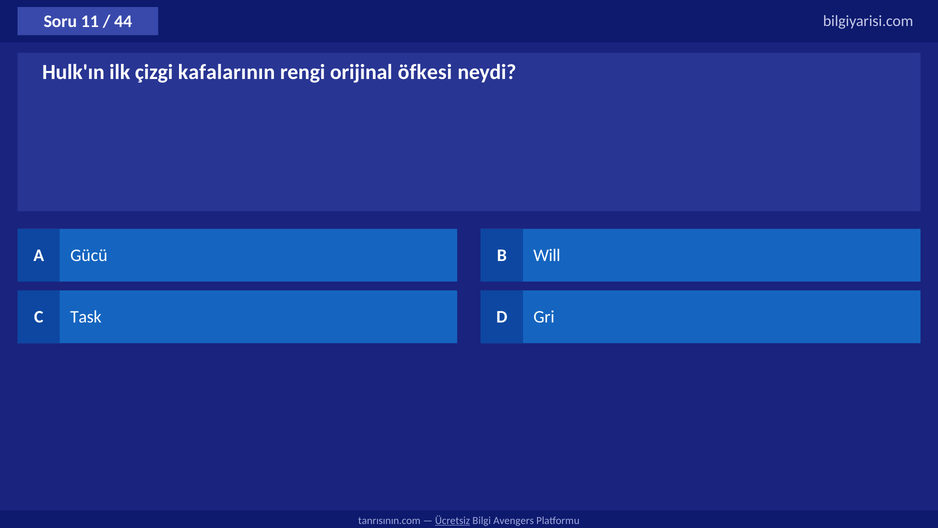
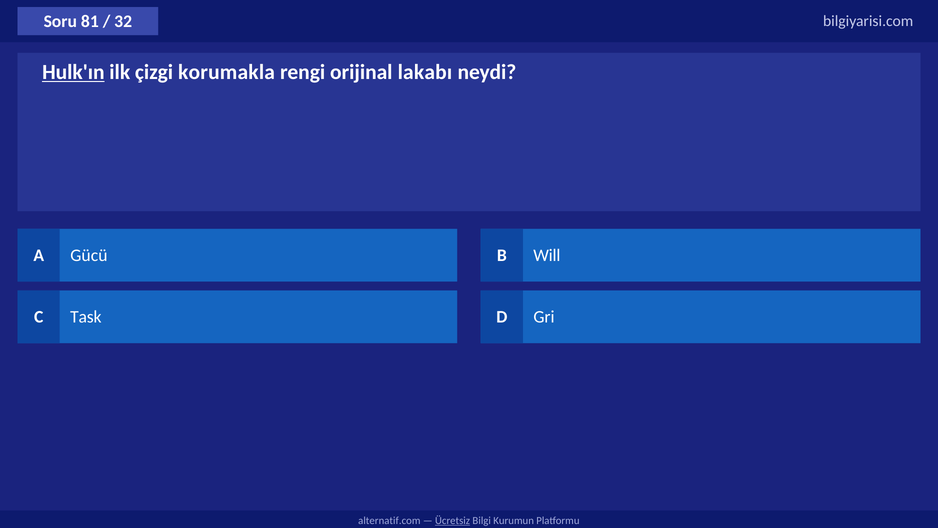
11: 11 -> 81
44: 44 -> 32
Hulk'ın underline: none -> present
kafalarının: kafalarının -> korumakla
öfkesi: öfkesi -> lakabı
tanrısının.com: tanrısının.com -> alternatif.com
Avengers: Avengers -> Kurumun
